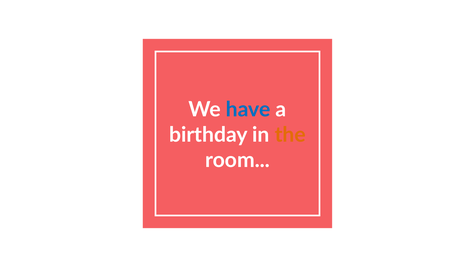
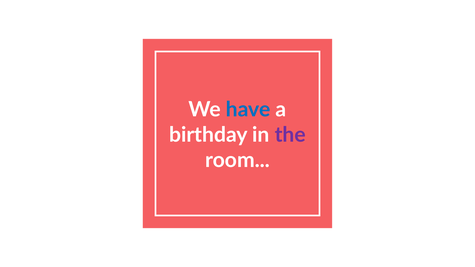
the colour: orange -> purple
